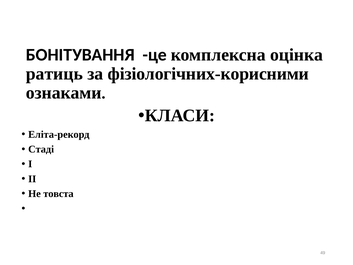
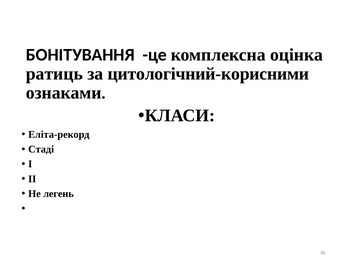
фізіологічних-корисними: фізіологічних-корисними -> цитологічний-корисними
товста: товста -> легень
